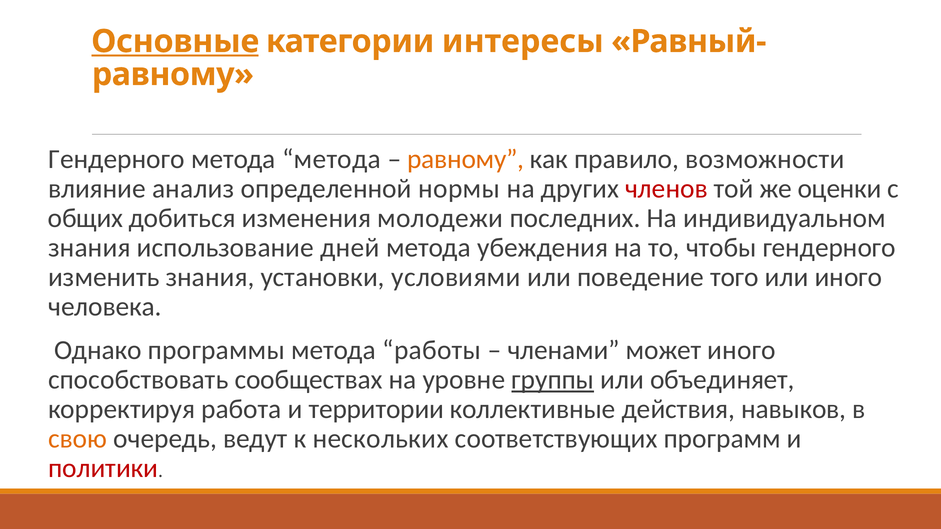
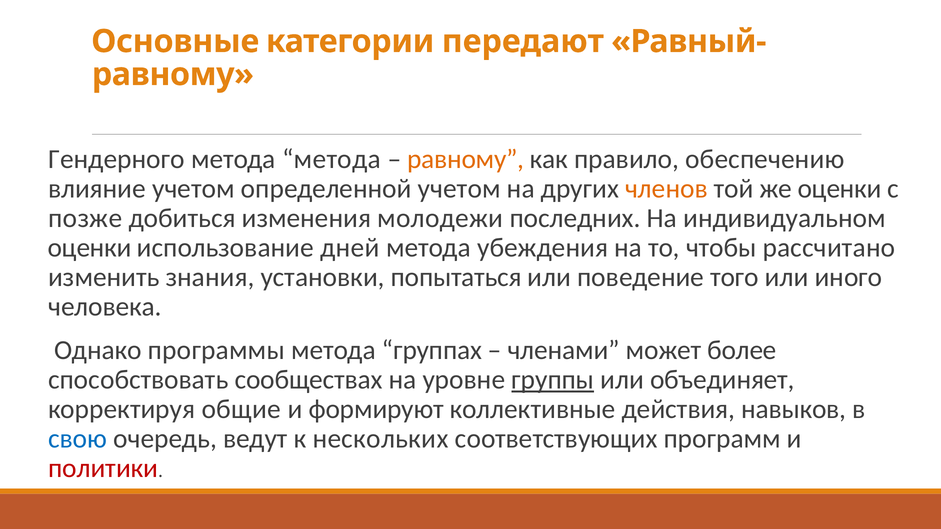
Основные underline: present -> none
интересы: интересы -> передают
возможности: возможности -> обеспечению
влияние анализ: анализ -> учетом
определенной нормы: нормы -> учетом
членов colour: red -> orange
общих: общих -> позже
знания at (89, 248): знания -> оценки
чтобы гендерного: гендерного -> рассчитано
условиями: условиями -> попытаться
работы: работы -> группах
может иного: иного -> более
работа: работа -> общие
территории: территории -> формируют
свою colour: orange -> blue
